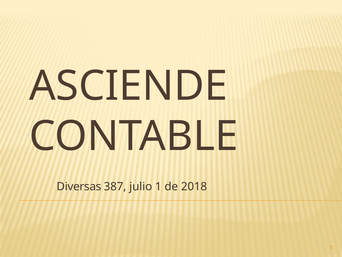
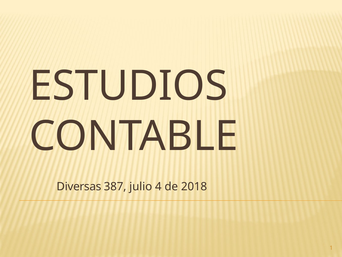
ASCIENDE: ASCIENDE -> ESTUDIOS
julio 1: 1 -> 4
